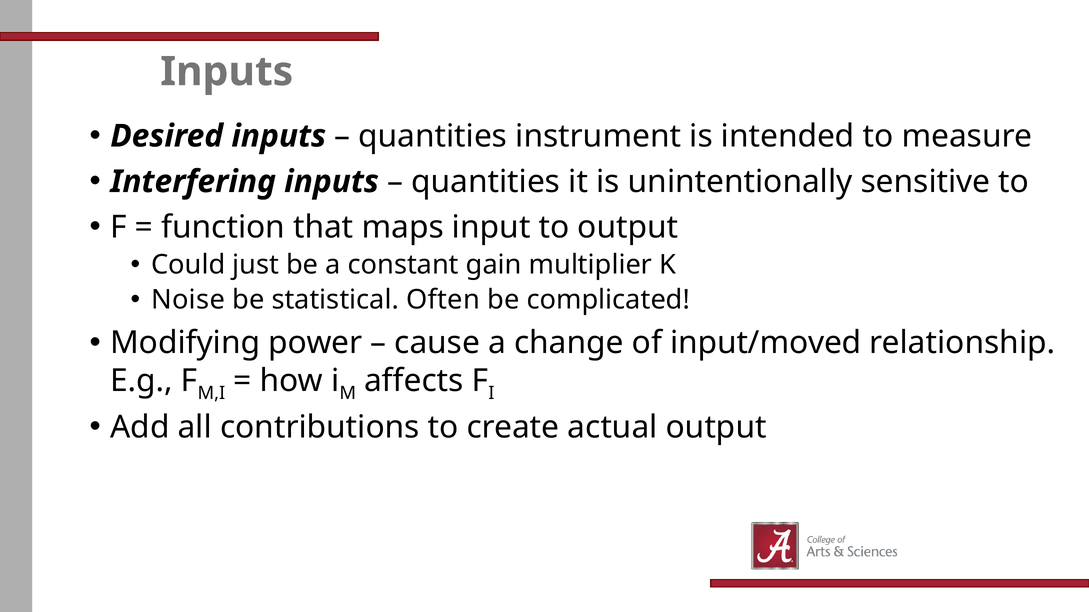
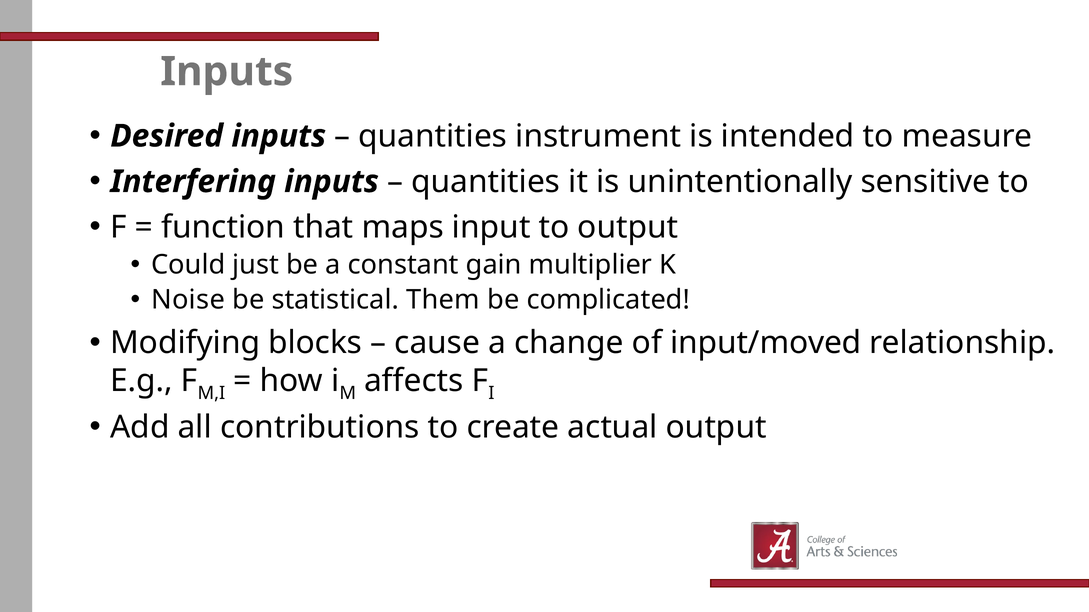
Often: Often -> Them
power: power -> blocks
